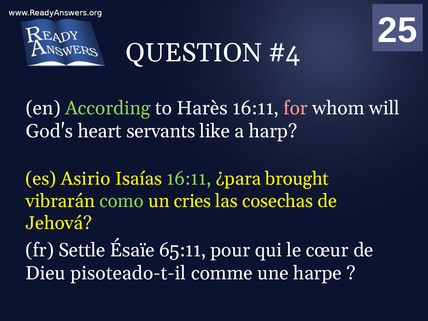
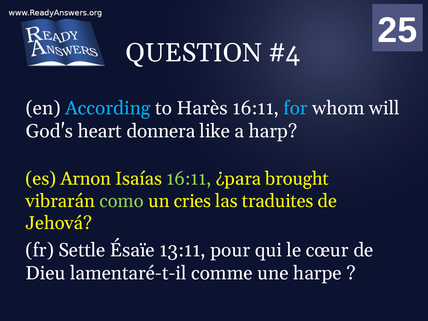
According colour: light green -> light blue
for colour: pink -> light blue
servants: servants -> donnera
Asirio: Asirio -> Arnon
cosechas: cosechas -> traduites
65:11: 65:11 -> 13:11
pisoteado-t-il: pisoteado-t-il -> lamentaré-t-il
